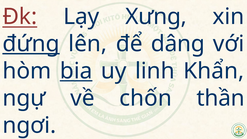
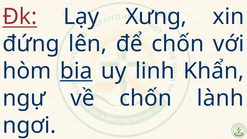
đứng underline: present -> none
để dâng: dâng -> chốn
thần: thần -> lành
